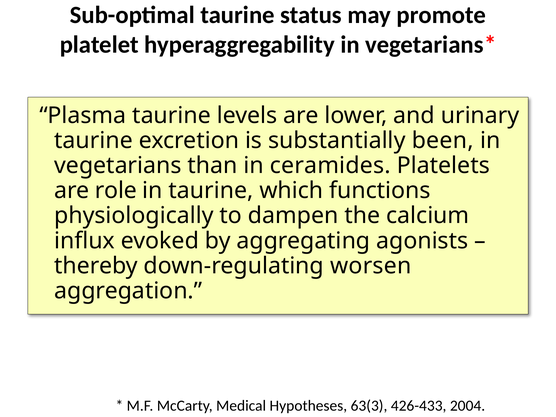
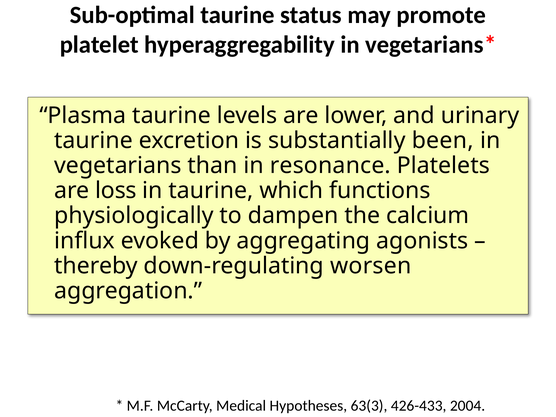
ceramides: ceramides -> resonance
role: role -> loss
